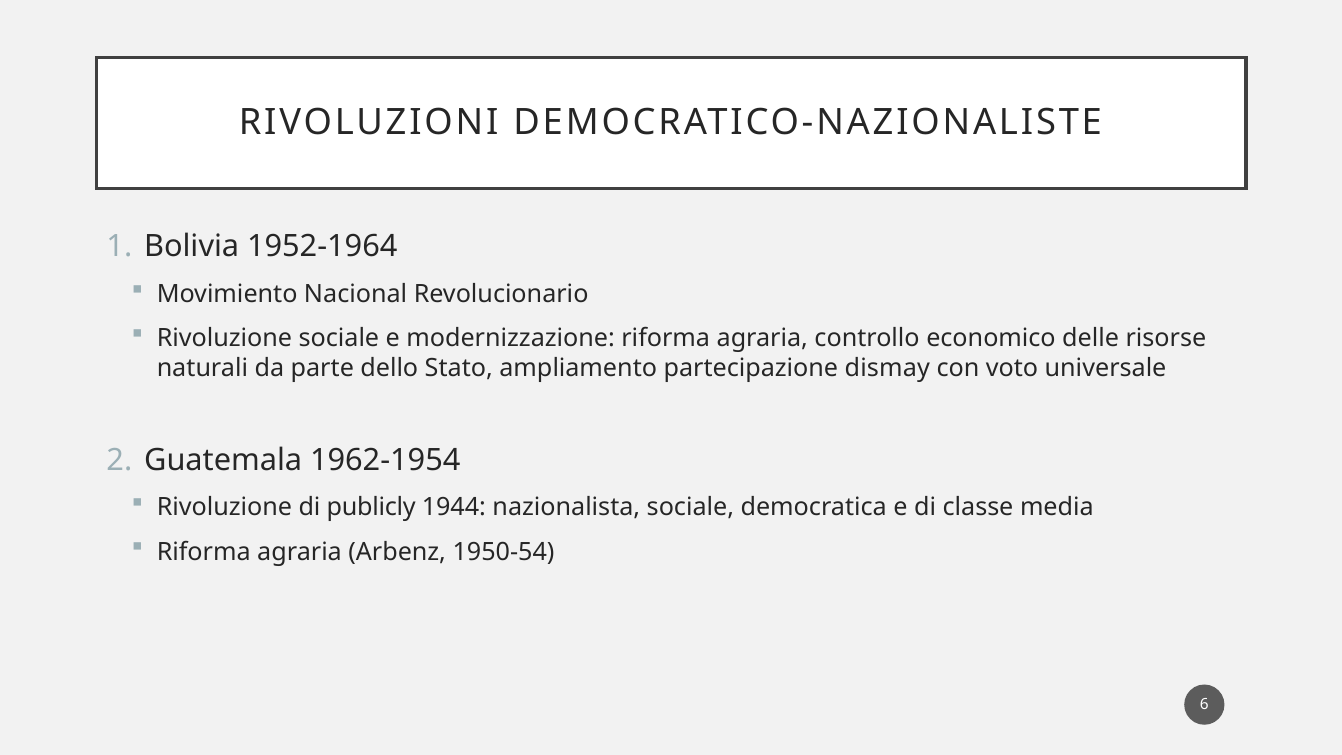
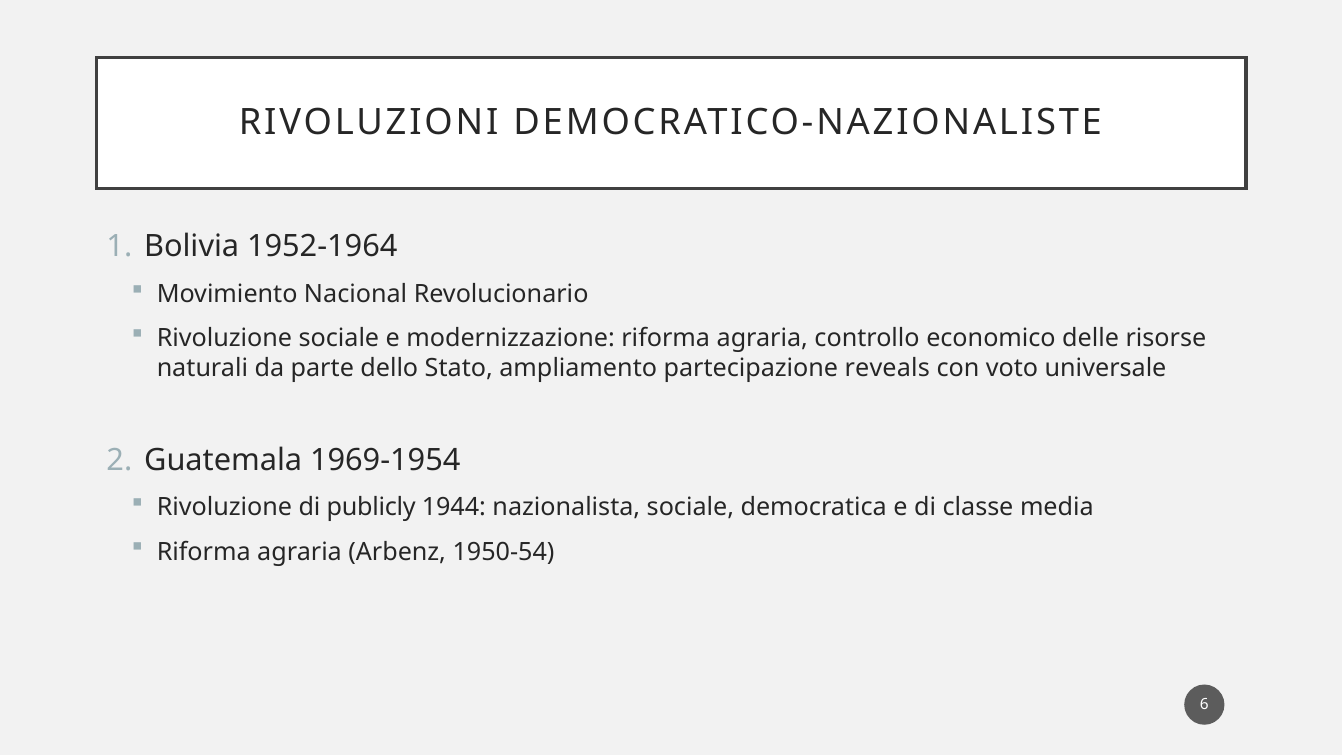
dismay: dismay -> reveals
1962-1954: 1962-1954 -> 1969-1954
